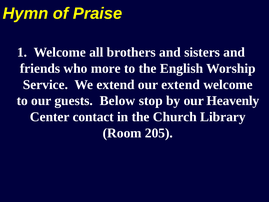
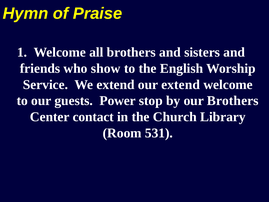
more: more -> show
Below: Below -> Power
our Heavenly: Heavenly -> Brothers
205: 205 -> 531
